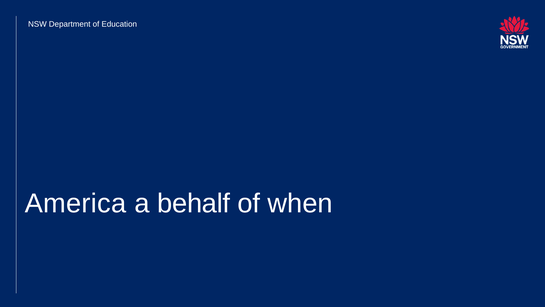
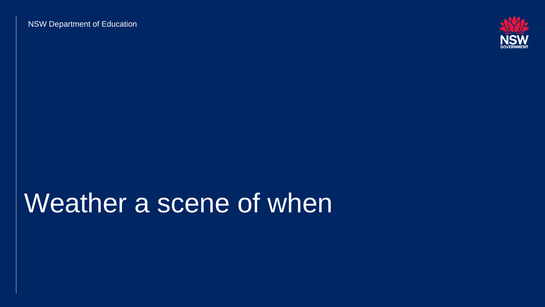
America: America -> Weather
behalf: behalf -> scene
